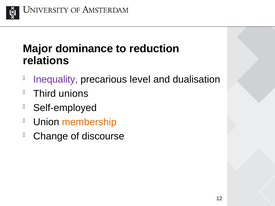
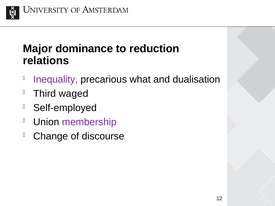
level: level -> what
unions: unions -> waged
membership colour: orange -> purple
